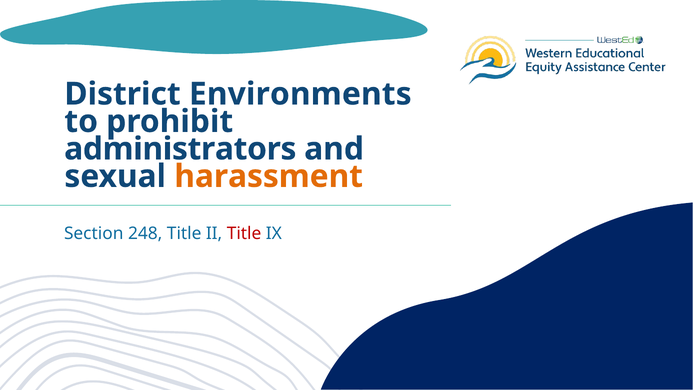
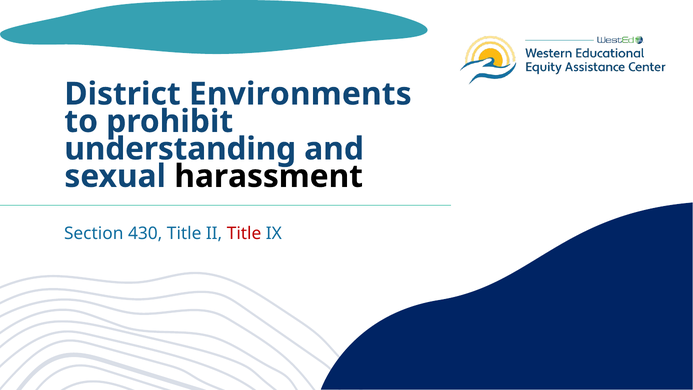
administrators: administrators -> understanding
harassment colour: orange -> black
248: 248 -> 430
